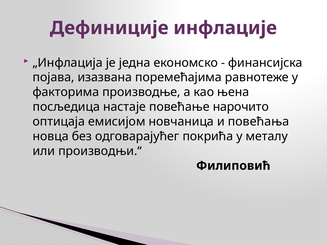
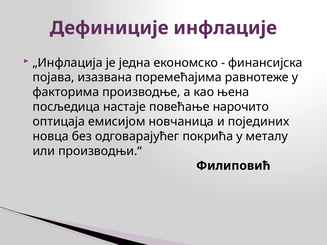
повећања: повећања -> појединих
